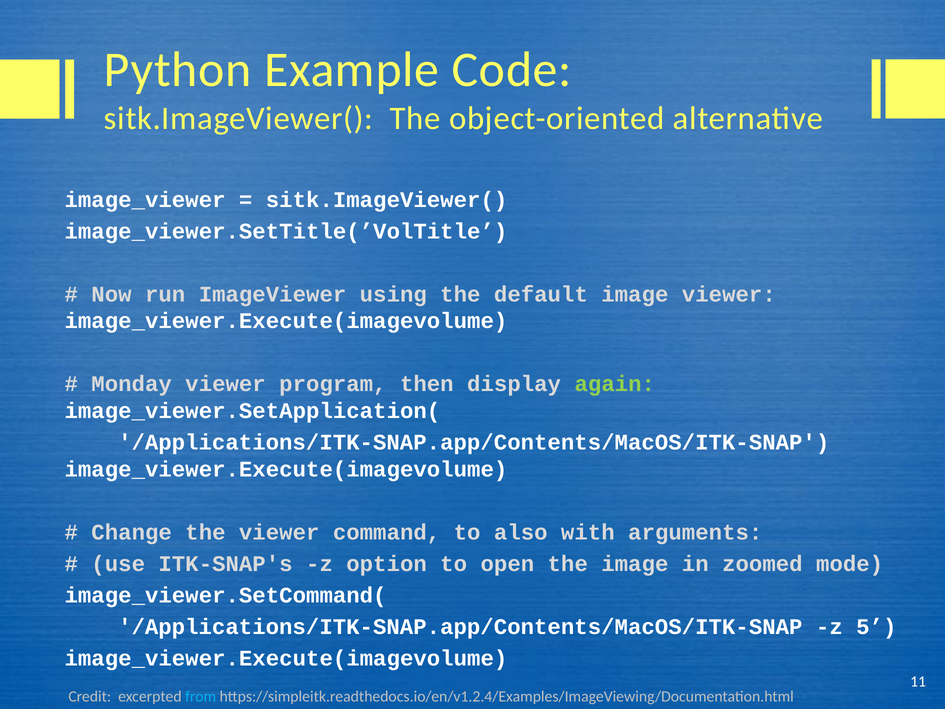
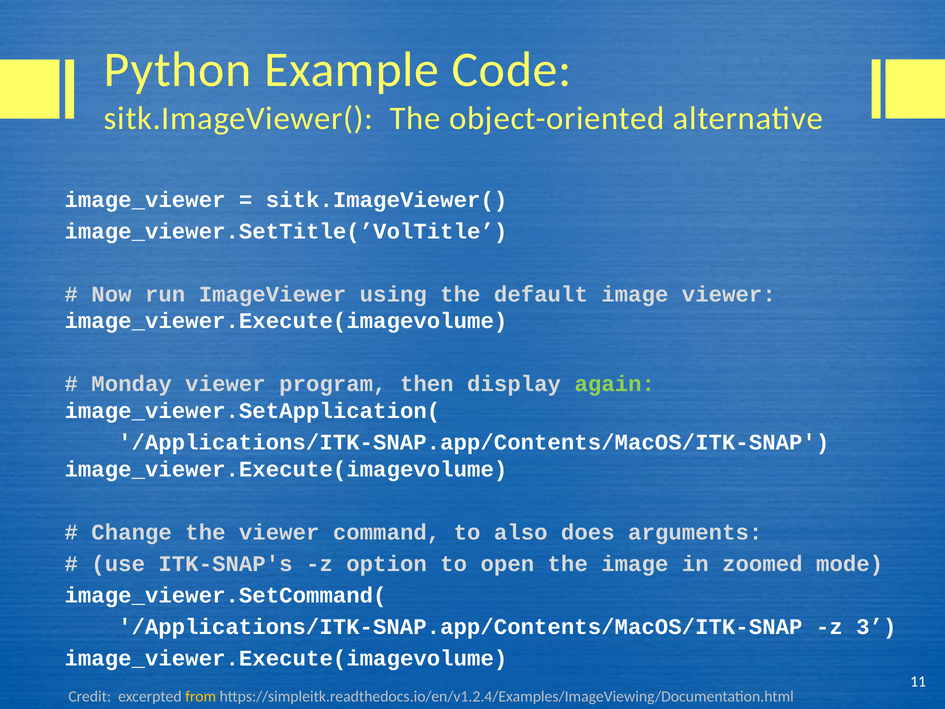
with: with -> does
5: 5 -> 3
from colour: light blue -> yellow
